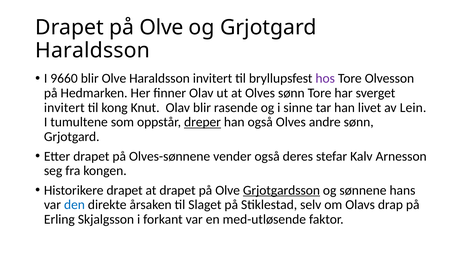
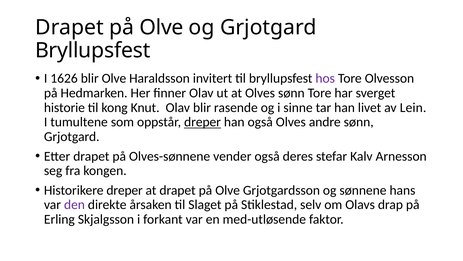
Haraldsson at (93, 50): Haraldsson -> Bryllupsfest
9660: 9660 -> 1626
invitert at (64, 107): invitert -> historie
Historikere drapet: drapet -> dreper
Grjotgardsson underline: present -> none
den colour: blue -> purple
